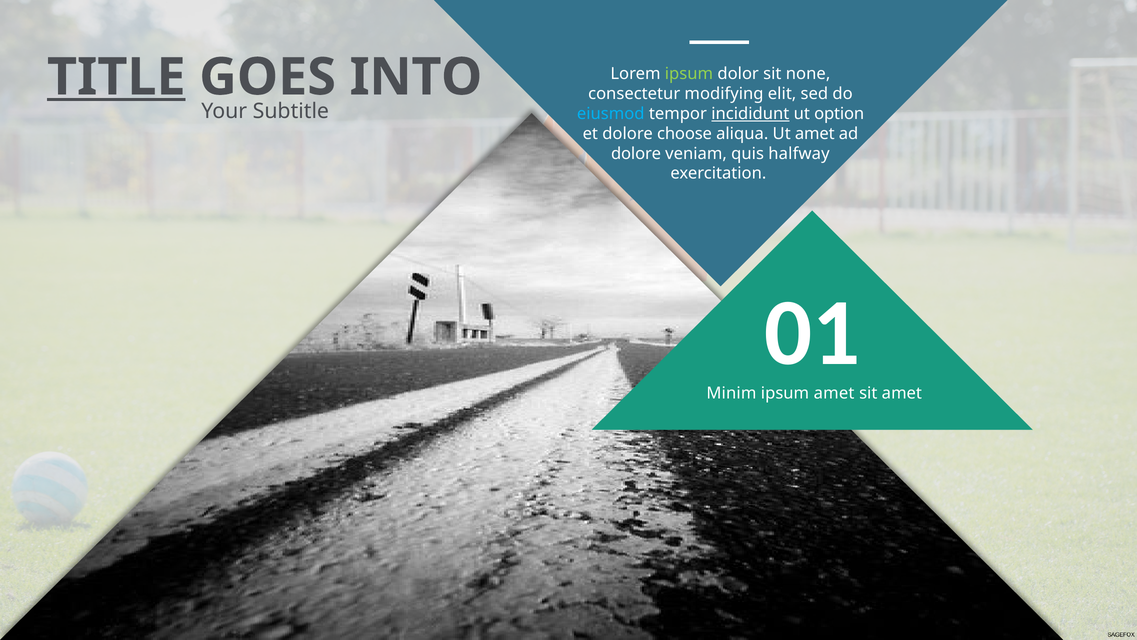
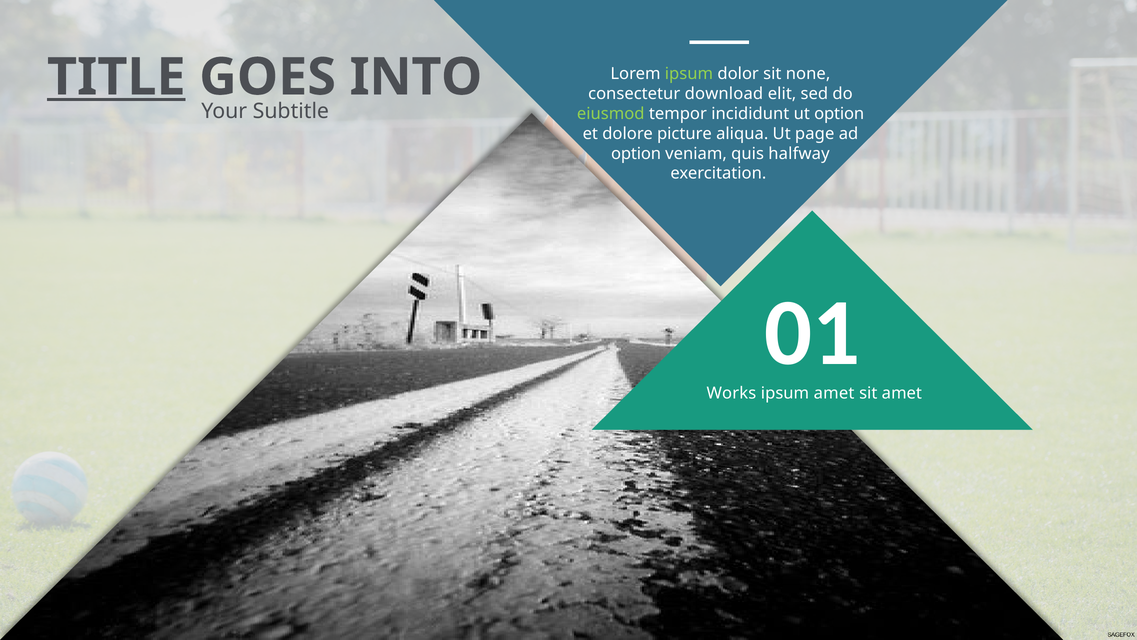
modifying: modifying -> download
eiusmod colour: light blue -> light green
incididunt underline: present -> none
choose: choose -> picture
Ut amet: amet -> page
dolore at (636, 153): dolore -> option
Minim: Minim -> Works
